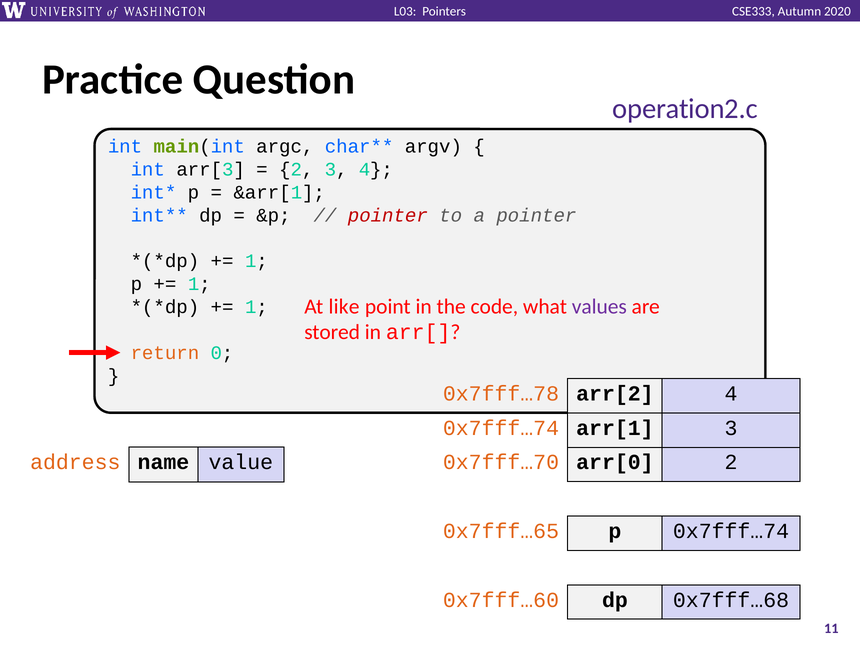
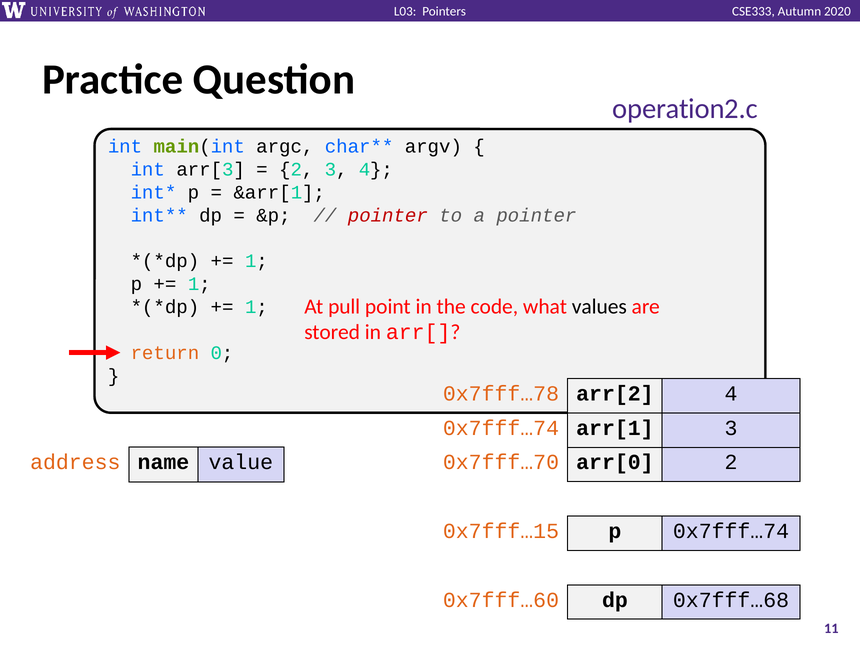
like: like -> pull
values colour: purple -> black
0x7fff…65: 0x7fff…65 -> 0x7fff…15
